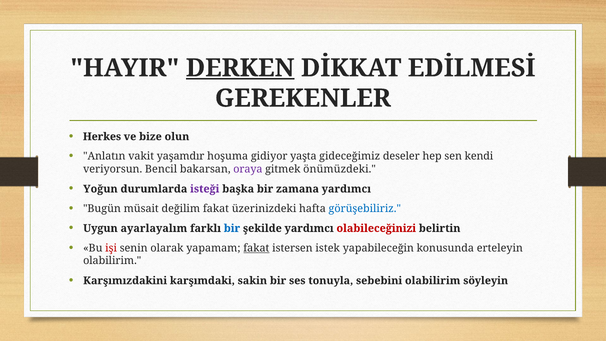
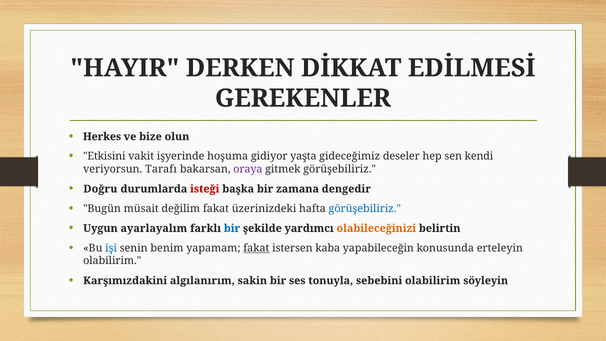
DERKEN underline: present -> none
Anlatın: Anlatın -> Etkisini
yaşamdır: yaşamdır -> işyerinde
Bencil: Bencil -> Tarafı
gitmek önümüzdeki: önümüzdeki -> görüşebiliriz
Yoğun: Yoğun -> Doğru
isteği colour: purple -> red
zamana yardımcı: yardımcı -> dengedir
olabileceğinizi colour: red -> orange
işi colour: red -> blue
olarak: olarak -> benim
istek: istek -> kaba
karşımdaki: karşımdaki -> algılanırım
